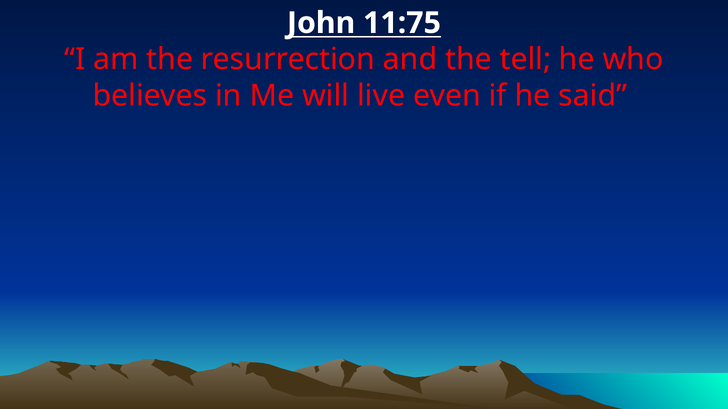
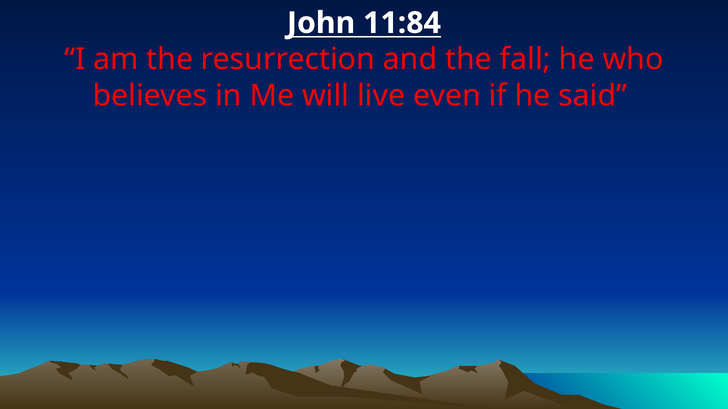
11:75: 11:75 -> 11:84
tell: tell -> fall
